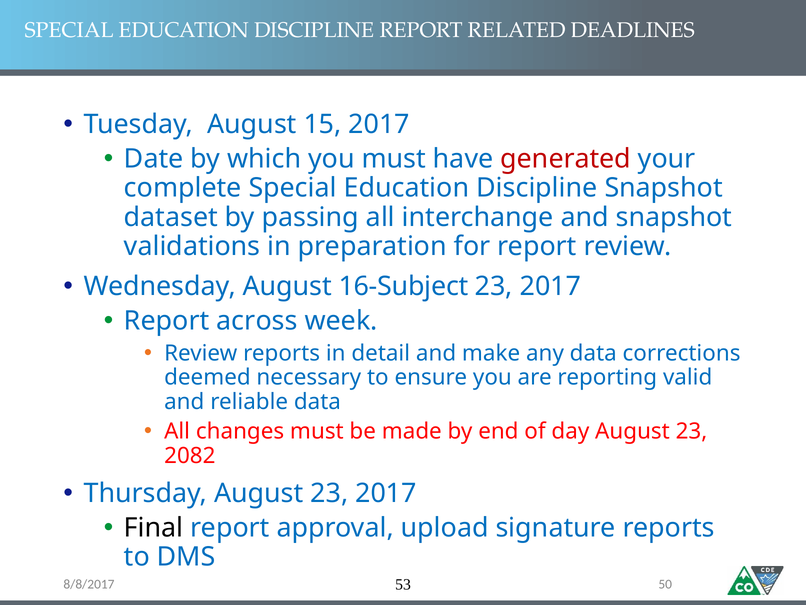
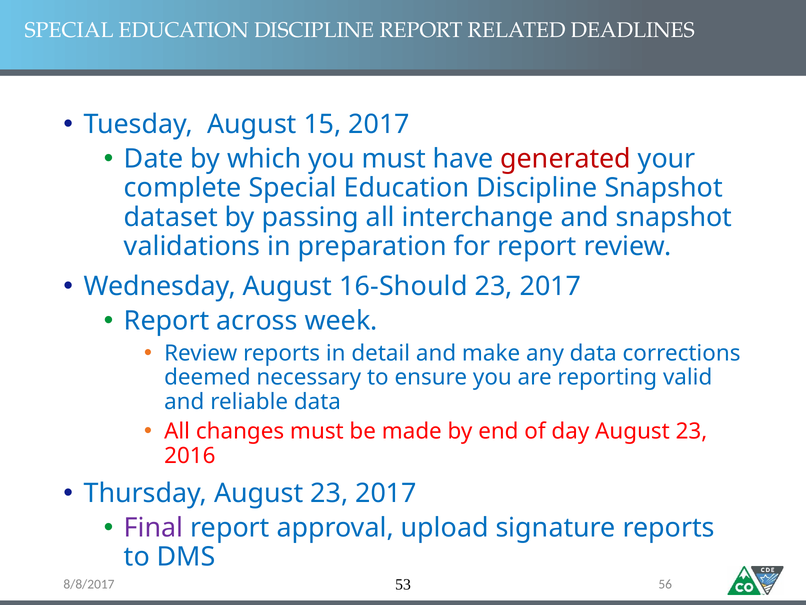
16-Subject: 16-Subject -> 16-Should
2082: 2082 -> 2016
Final colour: black -> purple
50: 50 -> 56
